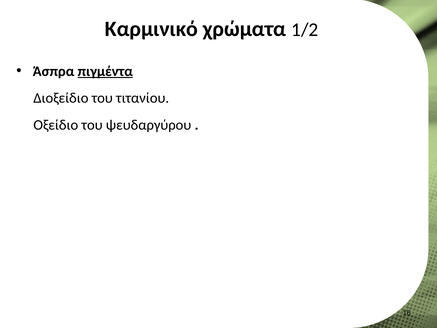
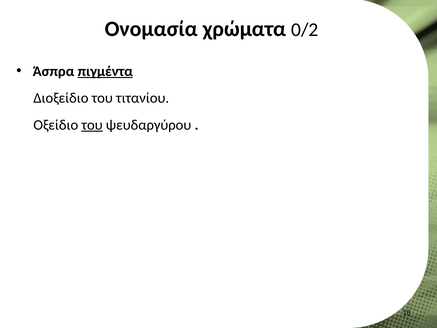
Καρμινικό: Καρμινικό -> Ονομασία
1/2: 1/2 -> 0/2
του at (92, 125) underline: none -> present
